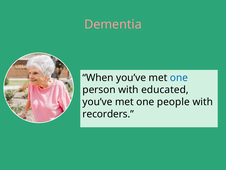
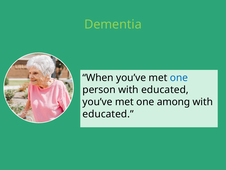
Dementia colour: pink -> light green
people: people -> among
recorders at (108, 114): recorders -> educated
